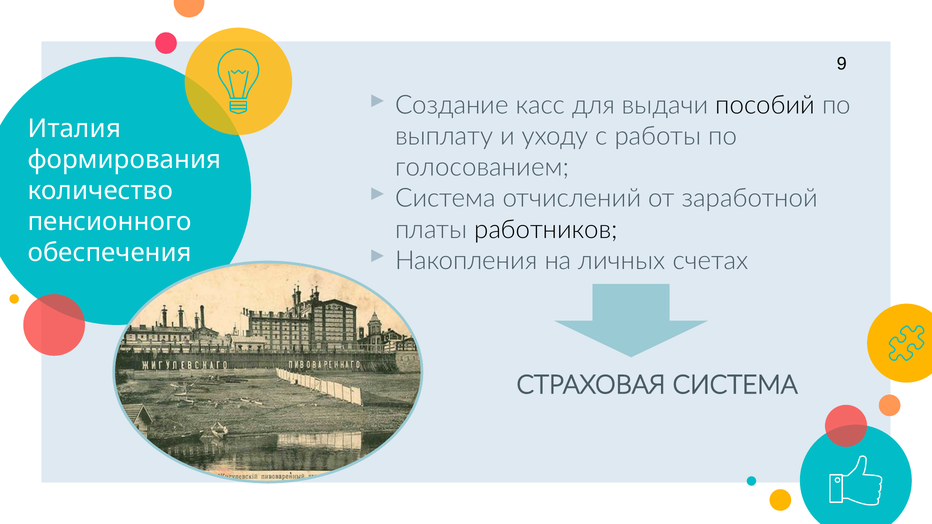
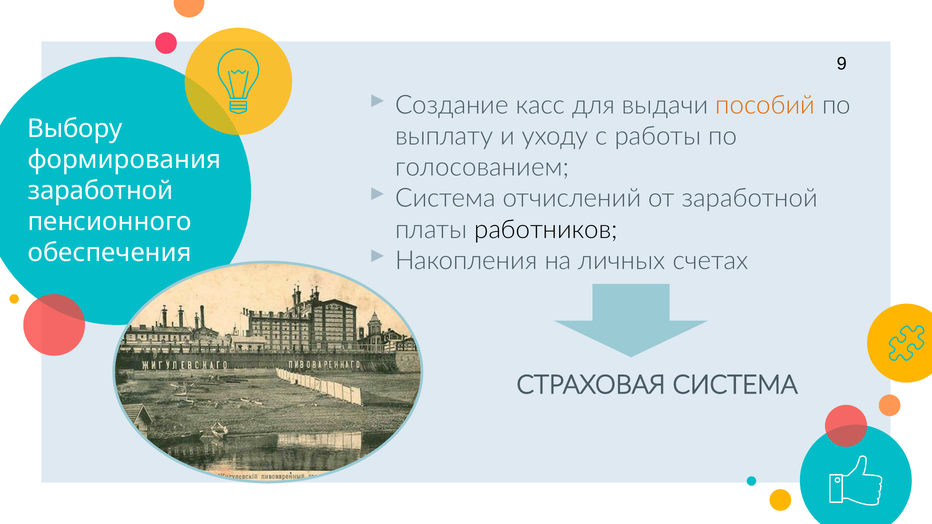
пособий colour: black -> orange
Италия: Италия -> Выбору
количество at (100, 191): количество -> заработной
